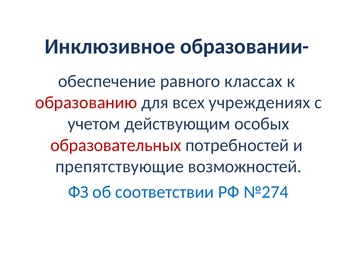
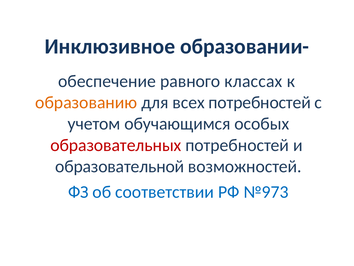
образованию colour: red -> orange
всех учреждениях: учреждениях -> потребностей
действующим: действующим -> обучающимся
препятствующие: препятствующие -> образовательной
№274: №274 -> №973
